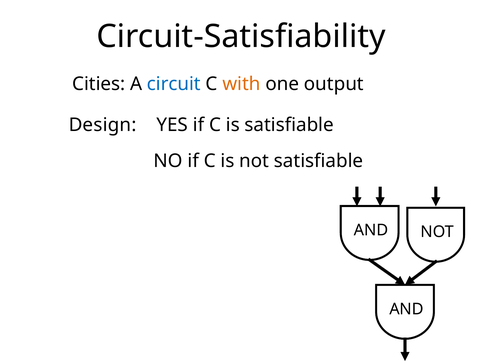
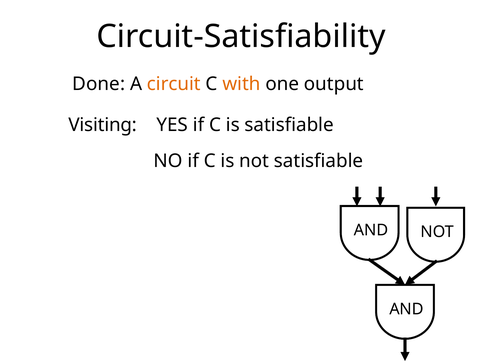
Cities: Cities -> Done
circuit colour: blue -> orange
Design: Design -> Visiting
